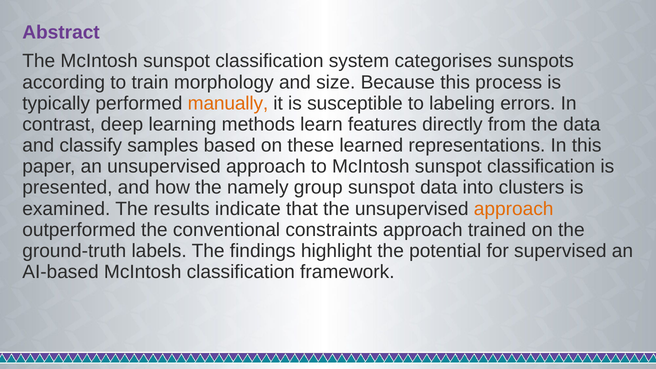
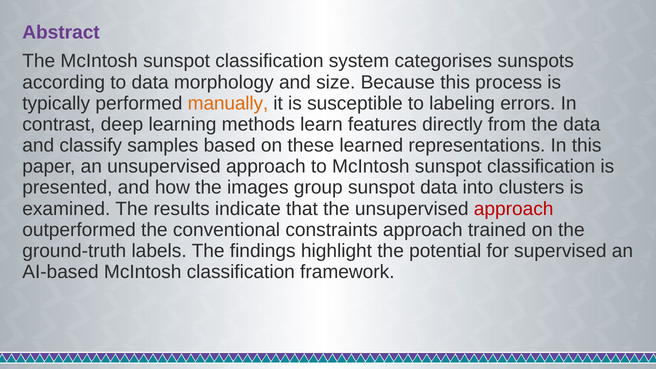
to train: train -> data
namely: namely -> images
approach at (514, 209) colour: orange -> red
